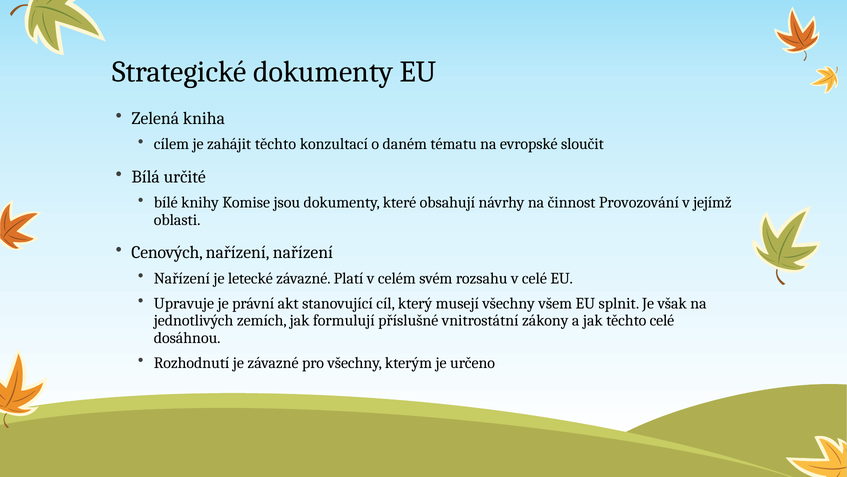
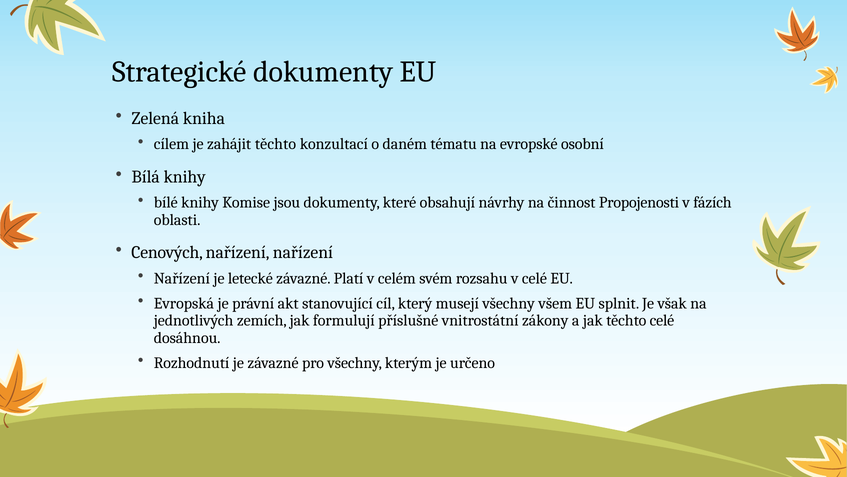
sloučit: sloučit -> osobní
Bílá určité: určité -> knihy
Provozování: Provozování -> Propojenosti
jejímž: jejímž -> fázích
Upravuje: Upravuje -> Evropská
